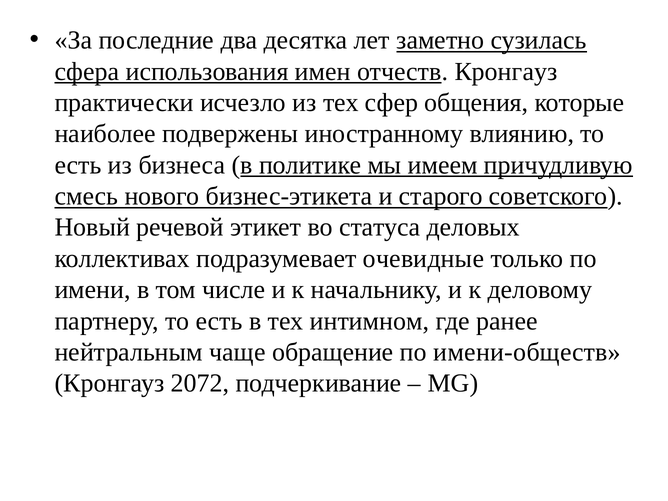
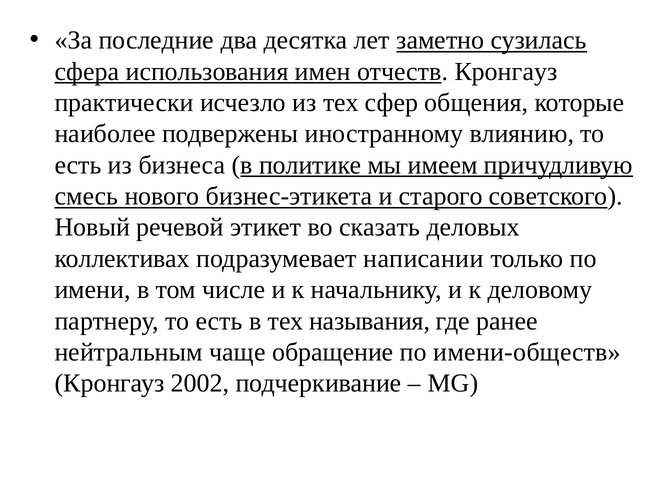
статуса: статуса -> сказать
очевидные: очевидные -> написании
интимном: интимном -> называния
2072: 2072 -> 2002
